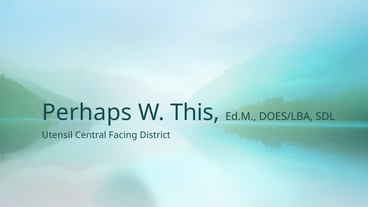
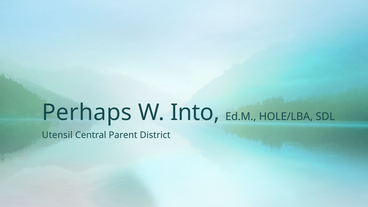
This: This -> Into
DOES/LBA: DOES/LBA -> HOLE/LBA
Facing: Facing -> Parent
